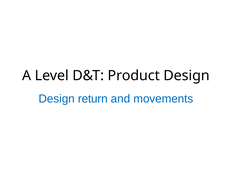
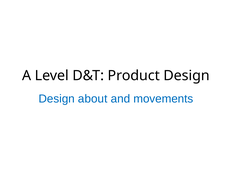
return: return -> about
